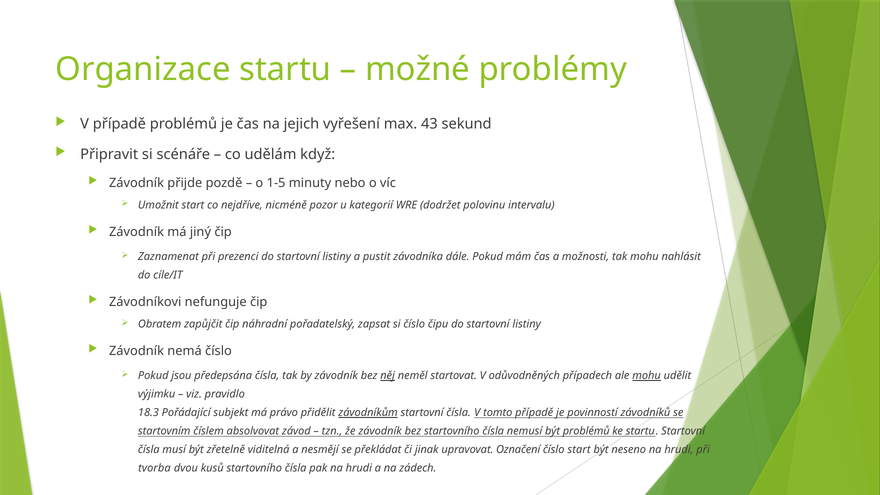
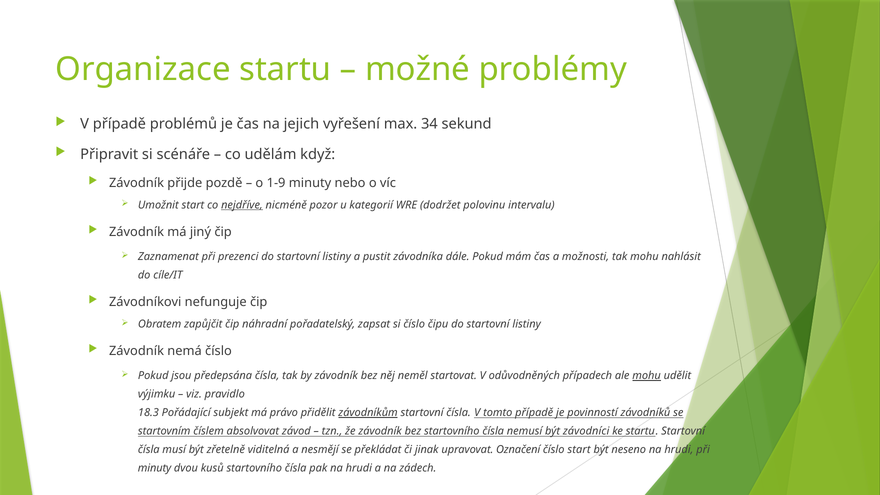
43: 43 -> 34
1-5: 1-5 -> 1-9
nejdříve underline: none -> present
něj underline: present -> none
být problémů: problémů -> závodníci
tvorba at (154, 468): tvorba -> minuty
